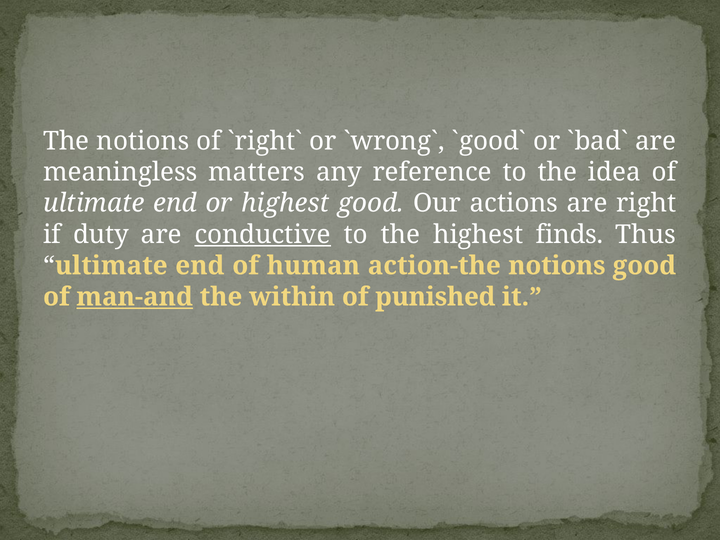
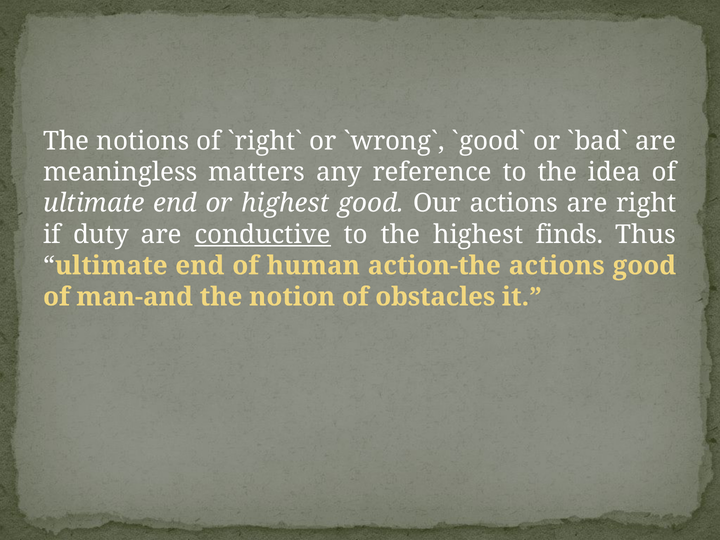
action-the notions: notions -> actions
man-and underline: present -> none
within: within -> notion
punished: punished -> obstacles
